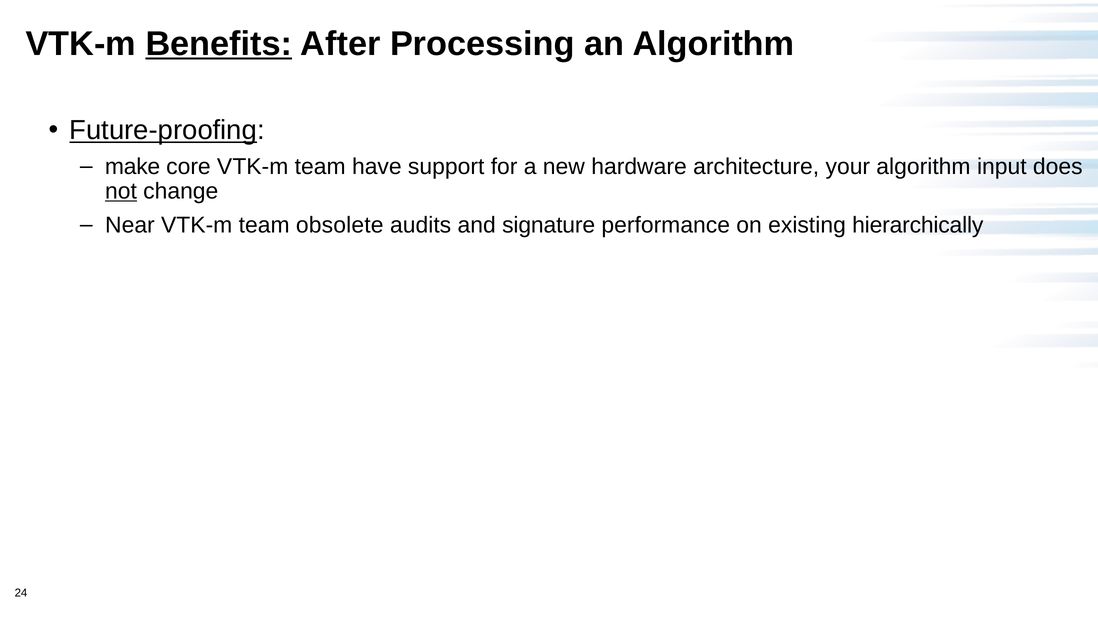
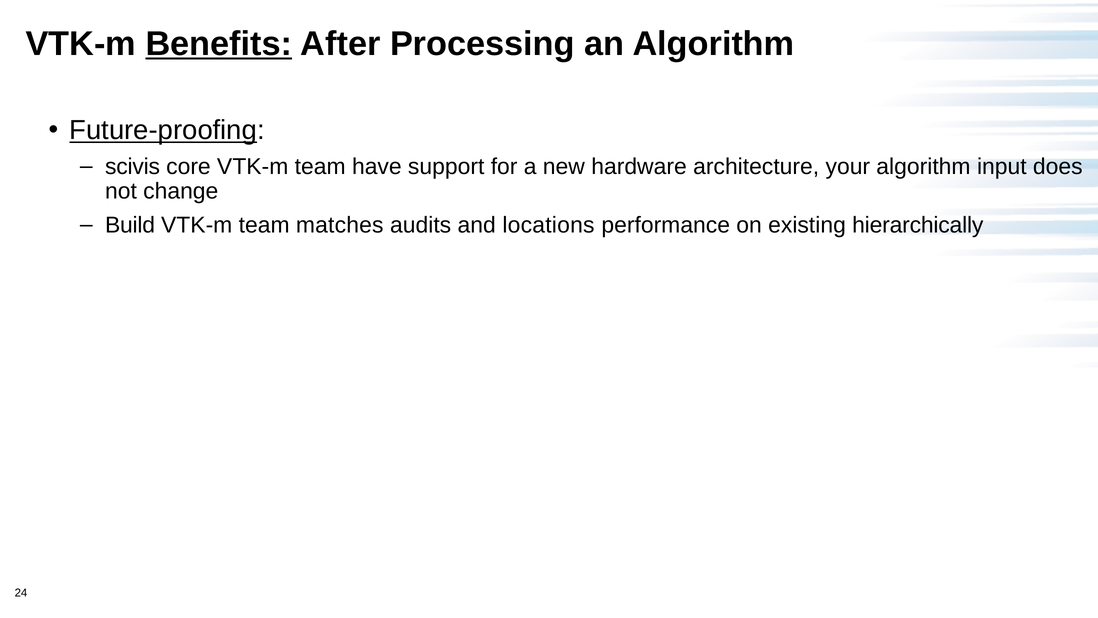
make: make -> scivis
not underline: present -> none
Near: Near -> Build
obsolete: obsolete -> matches
signature: signature -> locations
